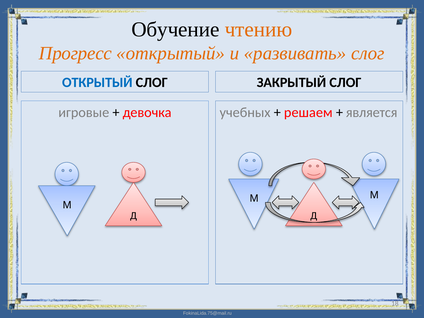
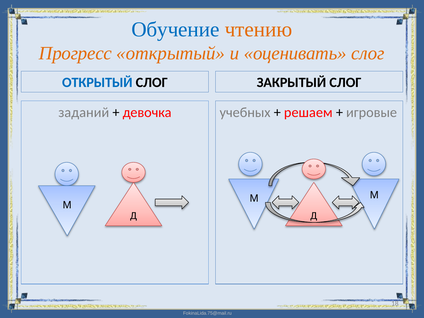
Обучение colour: black -> blue
развивать: развивать -> оценивать
игровые: игровые -> заданий
является: является -> игровые
